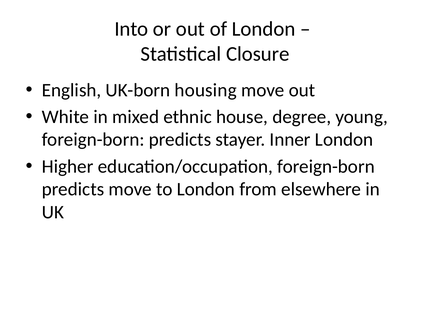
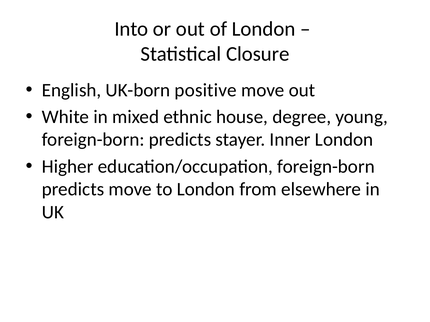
housing: housing -> positive
